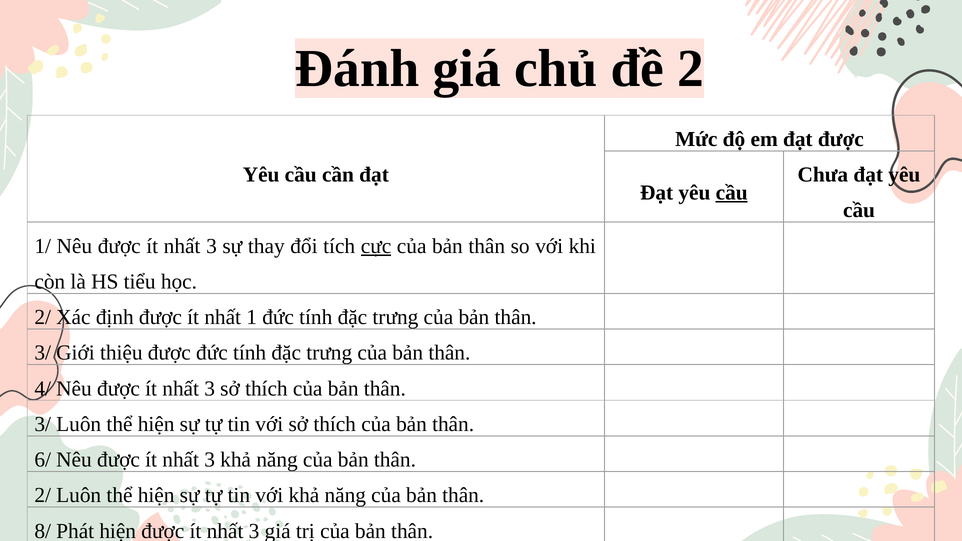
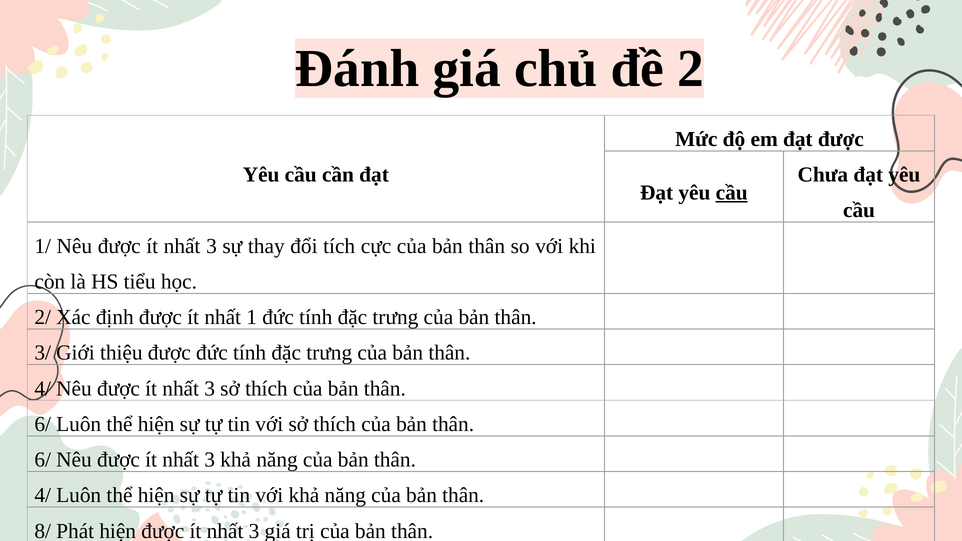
cực underline: present -> none
3/ at (43, 424): 3/ -> 6/
2/ at (43, 496): 2/ -> 4/
